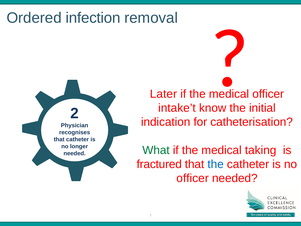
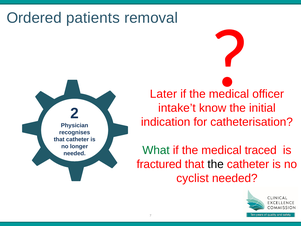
infection: infection -> patients
taking: taking -> traced
the at (216, 164) colour: blue -> black
officer at (193, 178): officer -> cyclist
